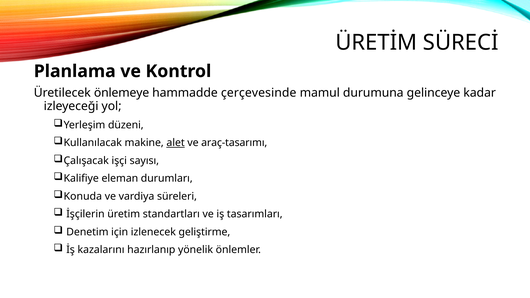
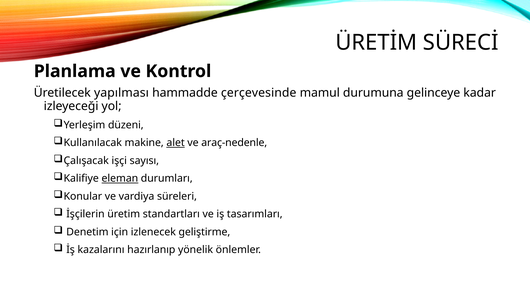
önlemeye: önlemeye -> yapılması
araç-tasarımı: araç-tasarımı -> araç-nedenle
eleman underline: none -> present
Konuda: Konuda -> Konular
